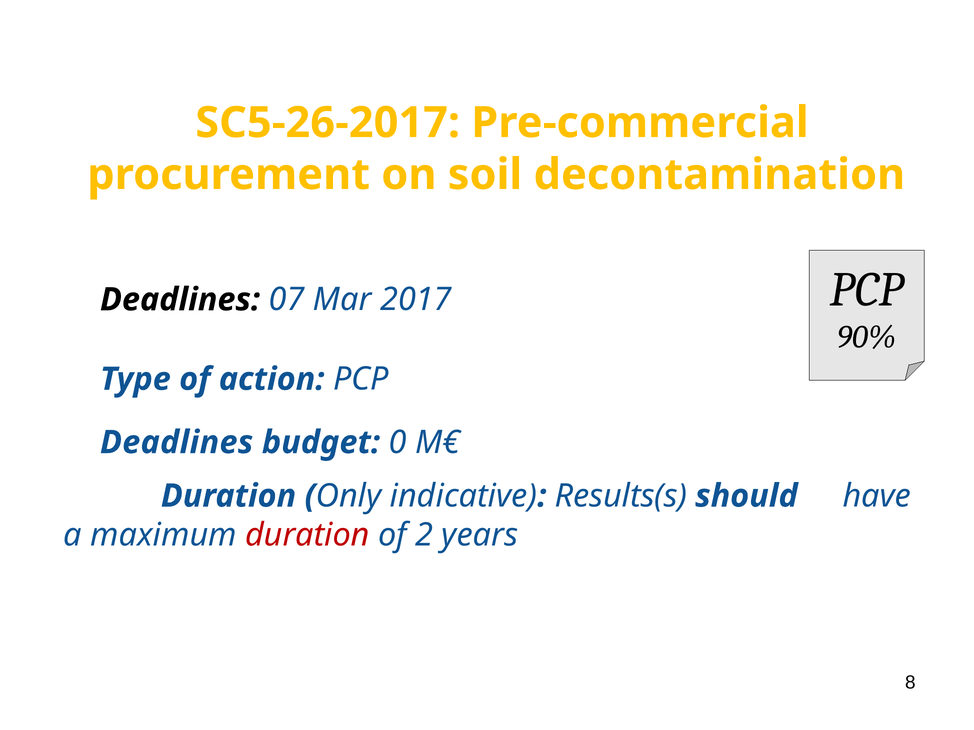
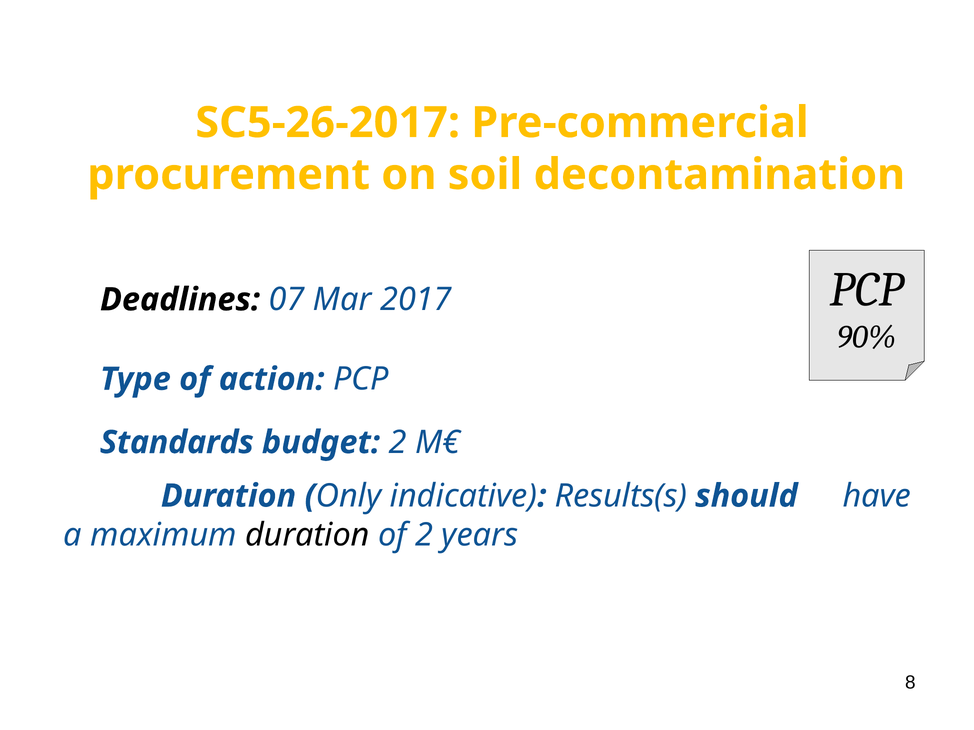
Deadlines at (177, 443): Deadlines -> Standards
budget 0: 0 -> 2
duration at (307, 535) colour: red -> black
